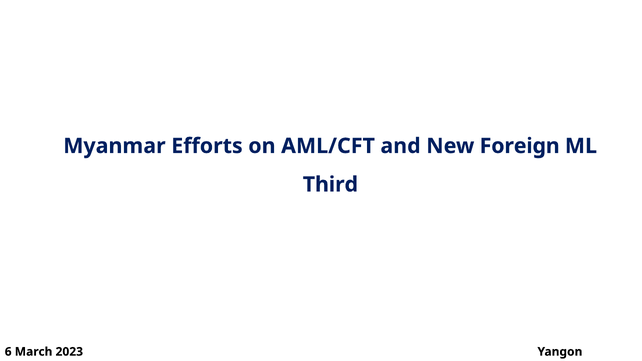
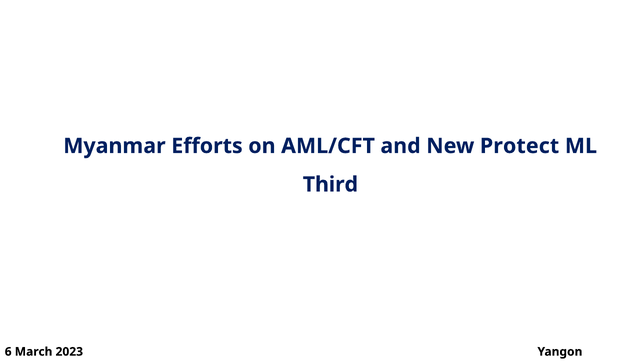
Foreign: Foreign -> Protect
